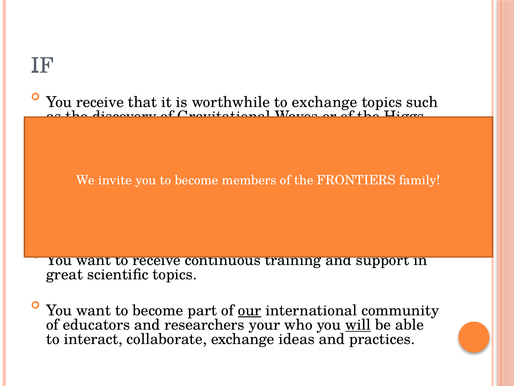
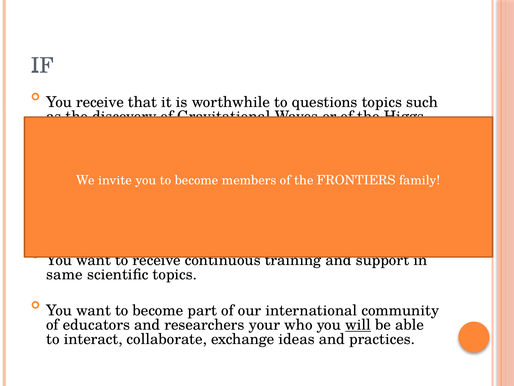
to exchange: exchange -> questions
great: great -> same
our underline: present -> none
